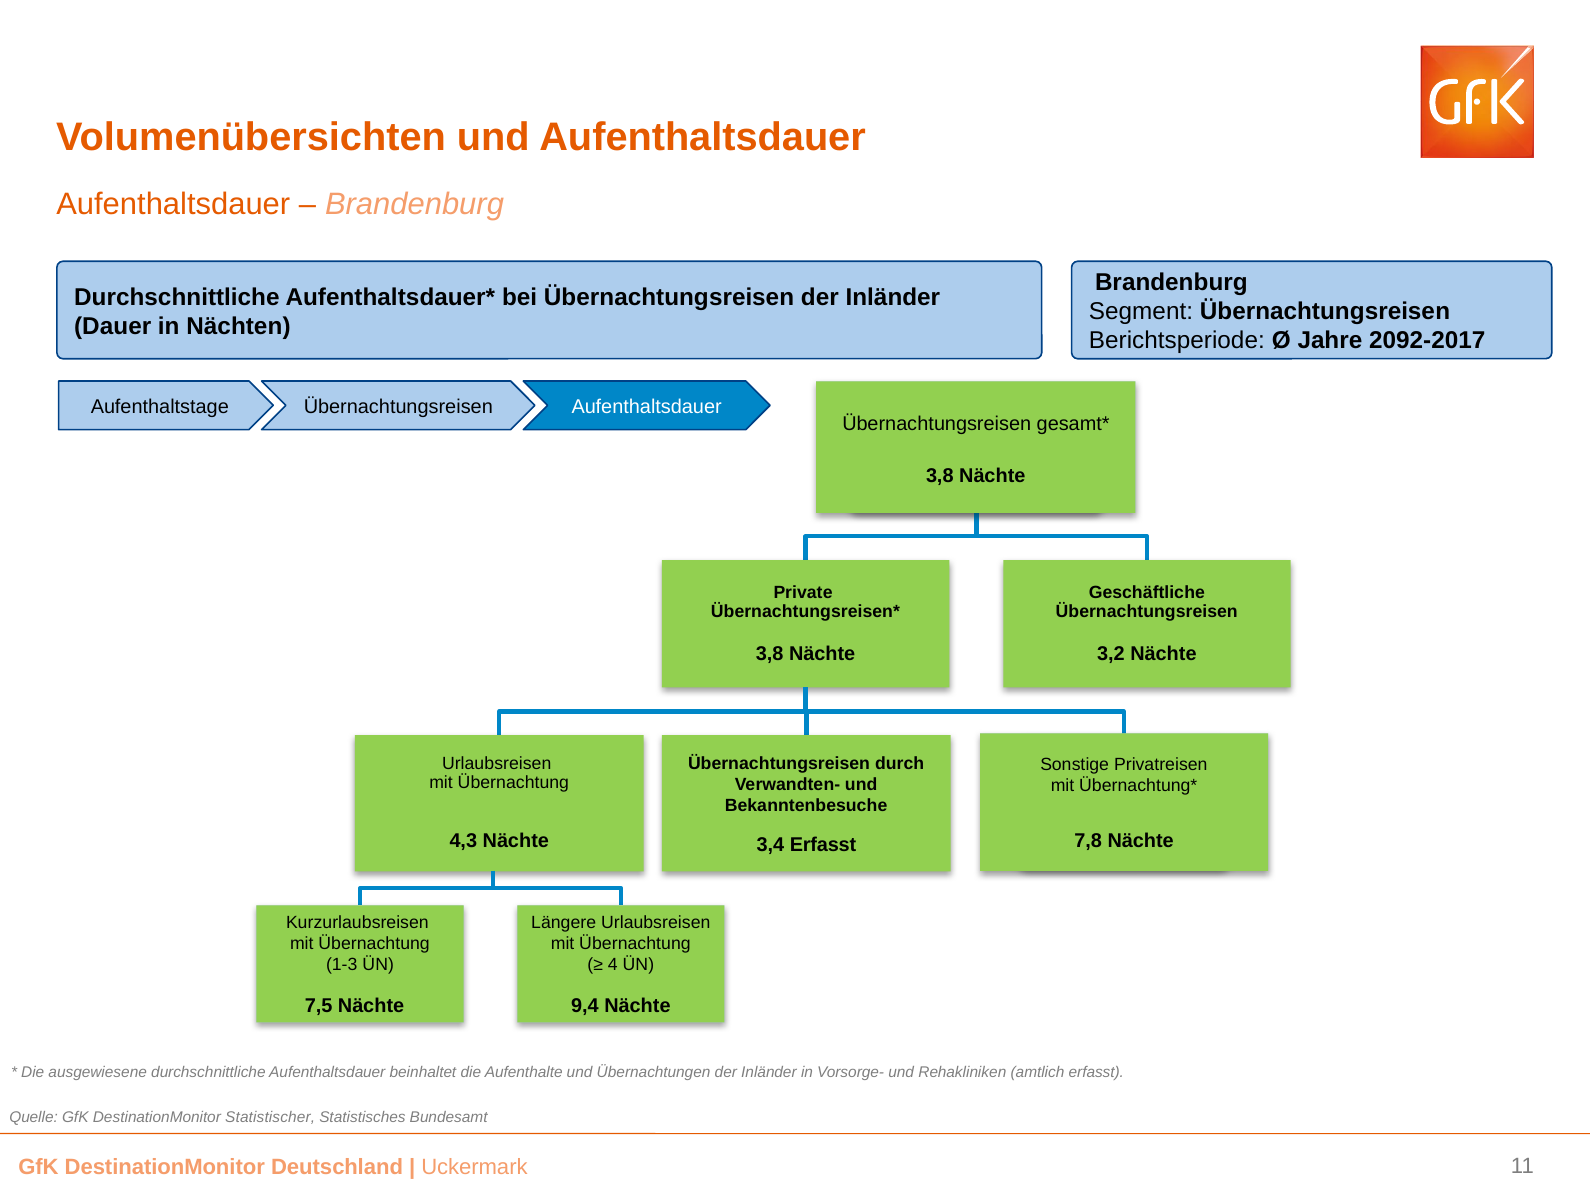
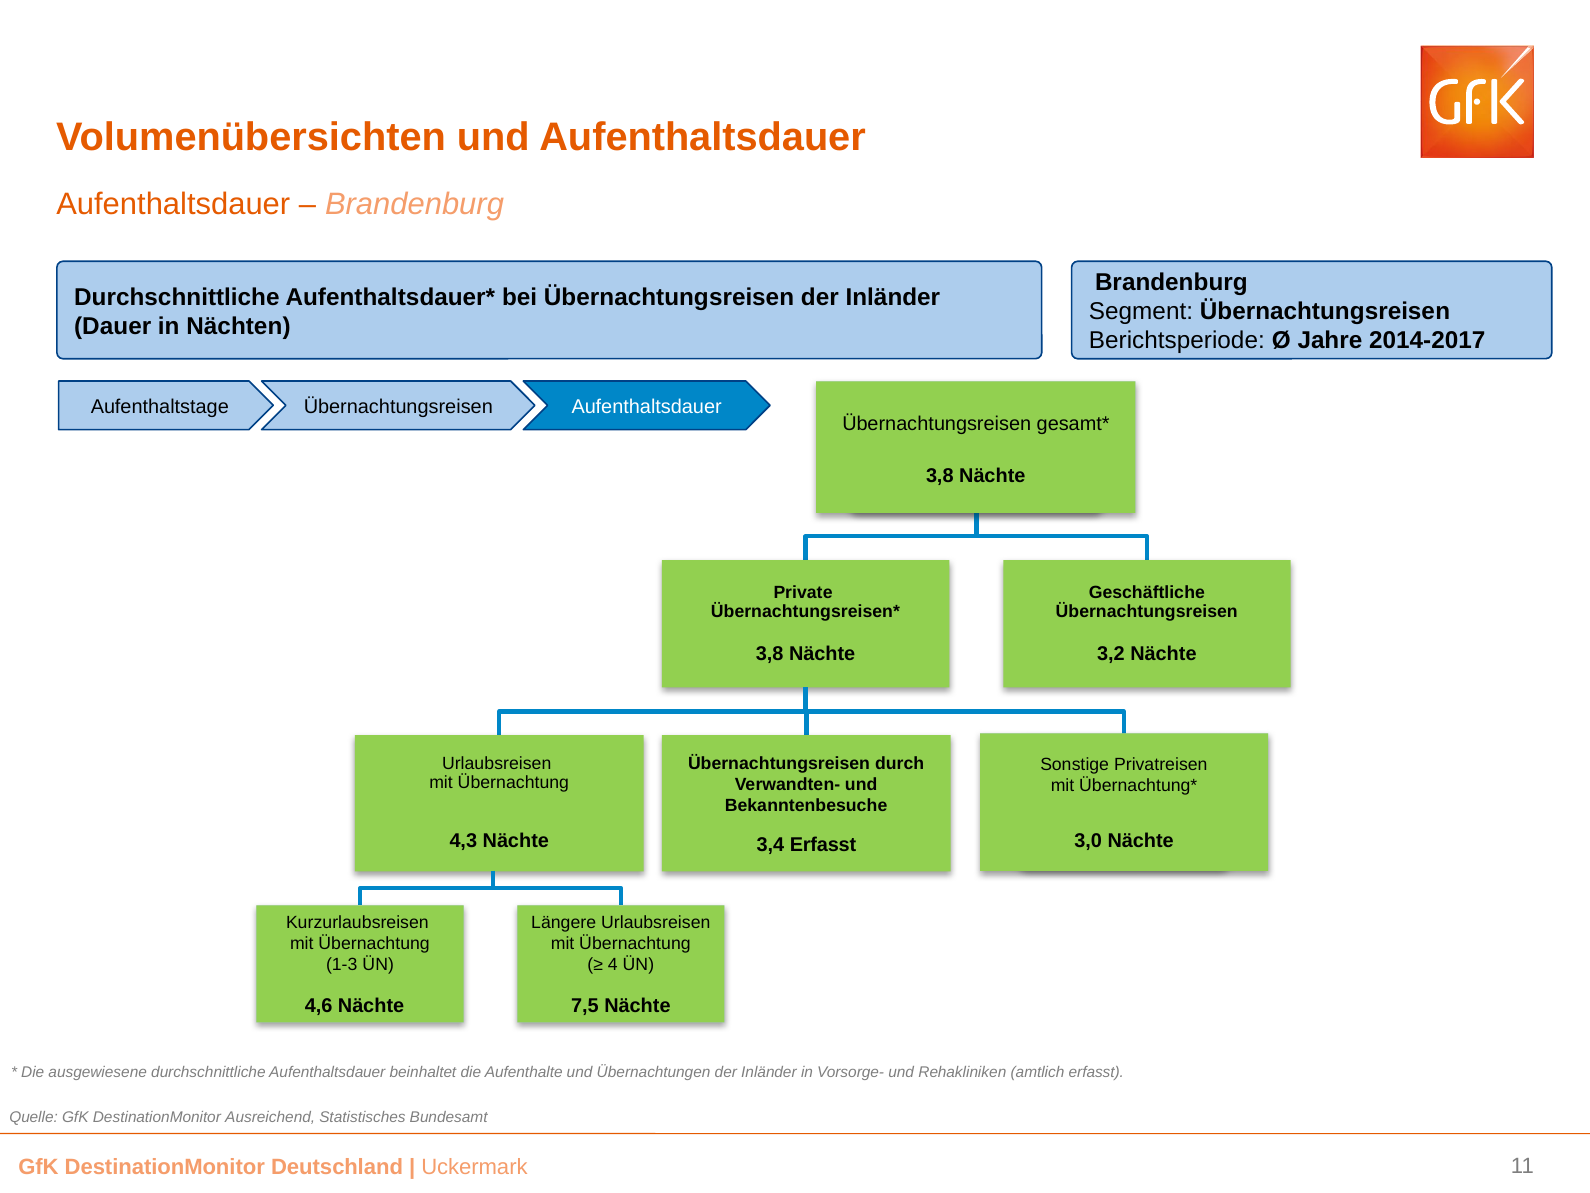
2092-2017: 2092-2017 -> 2014-2017
7,8: 7,8 -> 3,0
7,5: 7,5 -> 4,6
9,4: 9,4 -> 7,5
Statistischer: Statistischer -> Ausreichend
